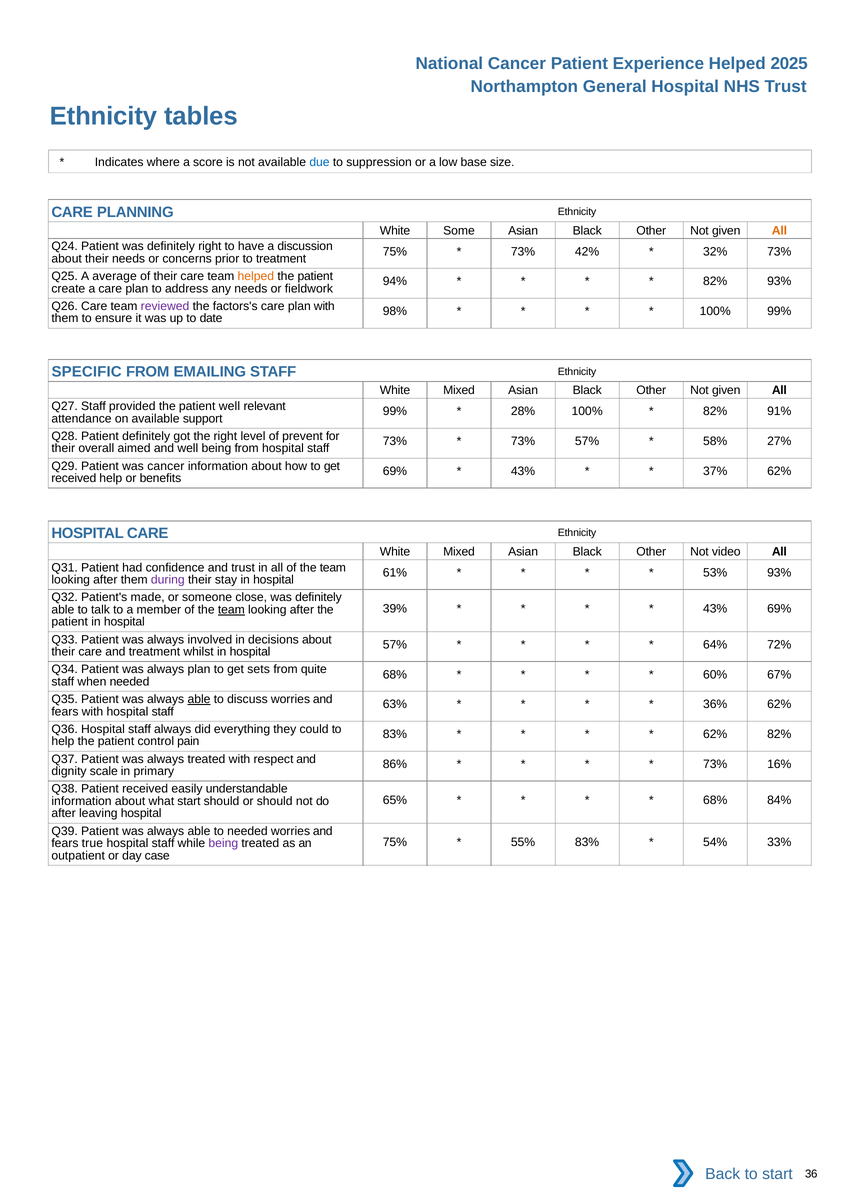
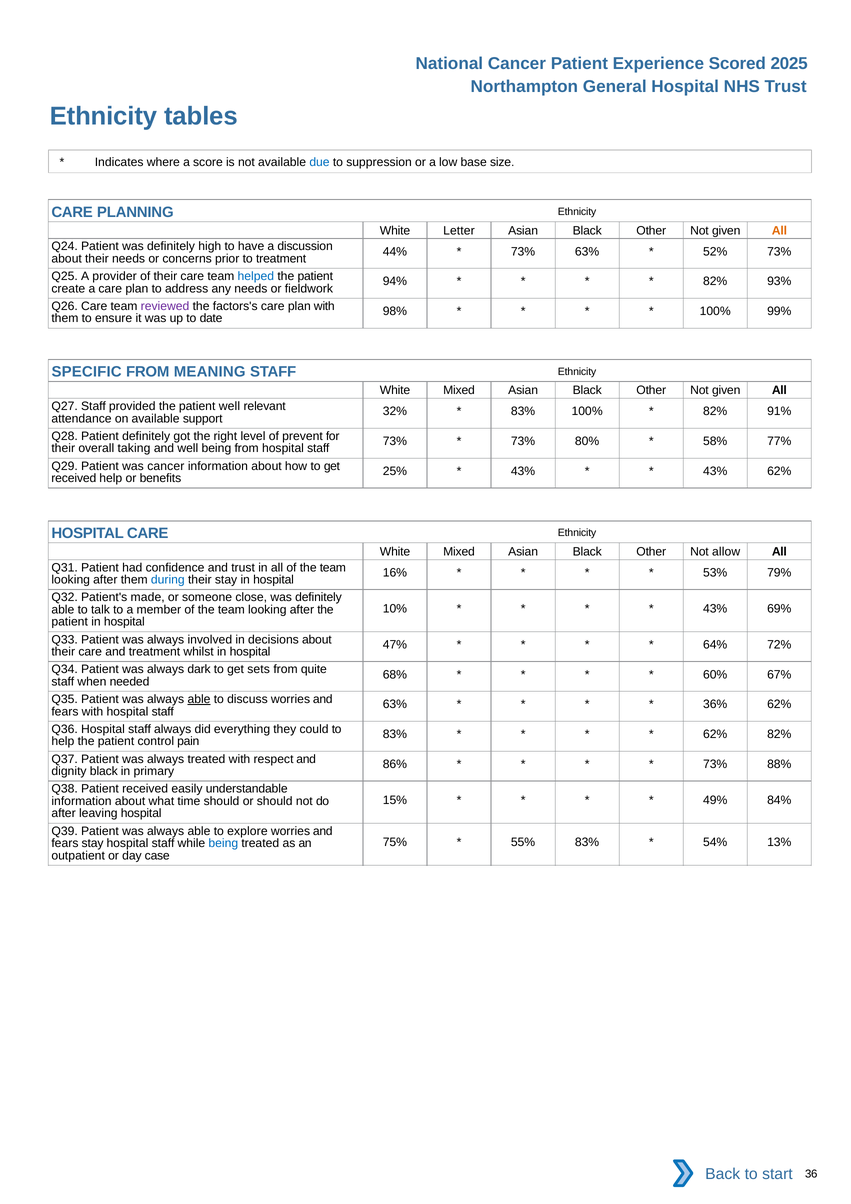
Experience Helped: Helped -> Scored
Some: Some -> Letter
definitely right: right -> high
75% at (395, 252): 75% -> 44%
73% 42%: 42% -> 63%
32%: 32% -> 52%
average: average -> provider
helped at (256, 276) colour: orange -> blue
EMAILING: EMAILING -> MEANING
99% at (395, 412): 99% -> 32%
28% at (523, 412): 28% -> 83%
73% 57%: 57% -> 80%
27%: 27% -> 77%
aimed: aimed -> taking
69% at (395, 471): 69% -> 25%
37% at (715, 471): 37% -> 43%
video: video -> allow
61%: 61% -> 16%
53% 93%: 93% -> 79%
during colour: purple -> blue
39%: 39% -> 10%
team at (231, 610) underline: present -> none
57% at (395, 645): 57% -> 47%
always plan: plan -> dark
16%: 16% -> 88%
dignity scale: scale -> black
65%: 65% -> 15%
68% at (715, 800): 68% -> 49%
what start: start -> time
to needed: needed -> explore
33%: 33% -> 13%
fears true: true -> stay
being at (223, 844) colour: purple -> blue
